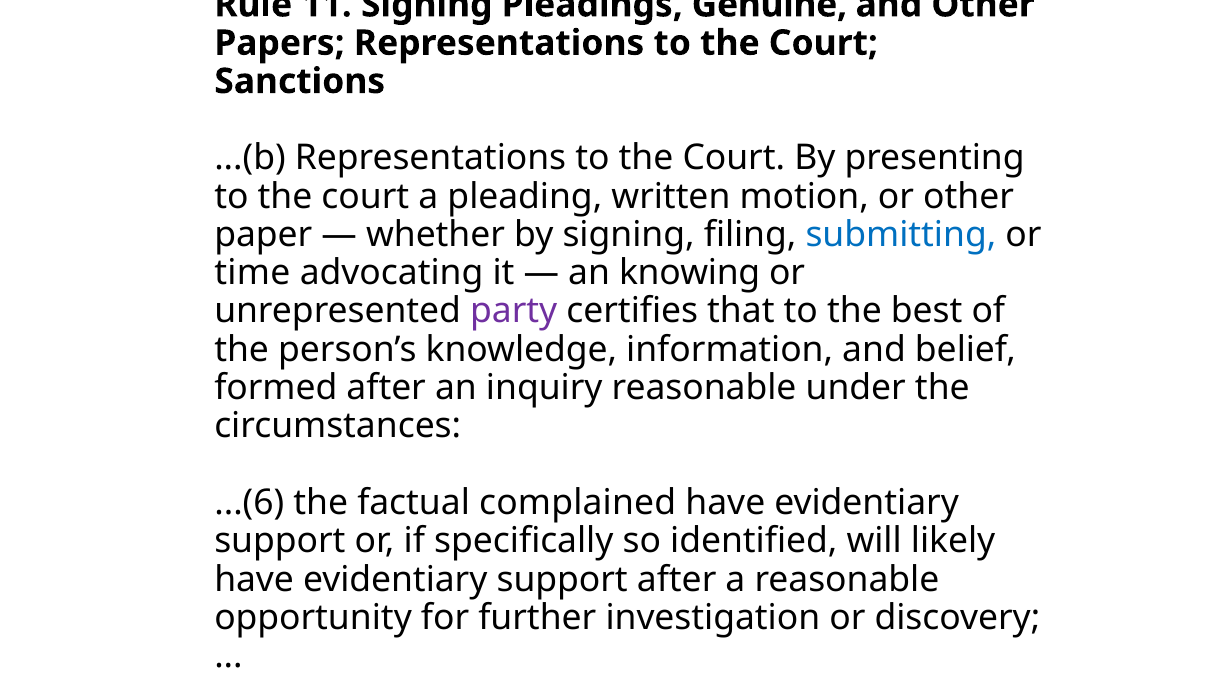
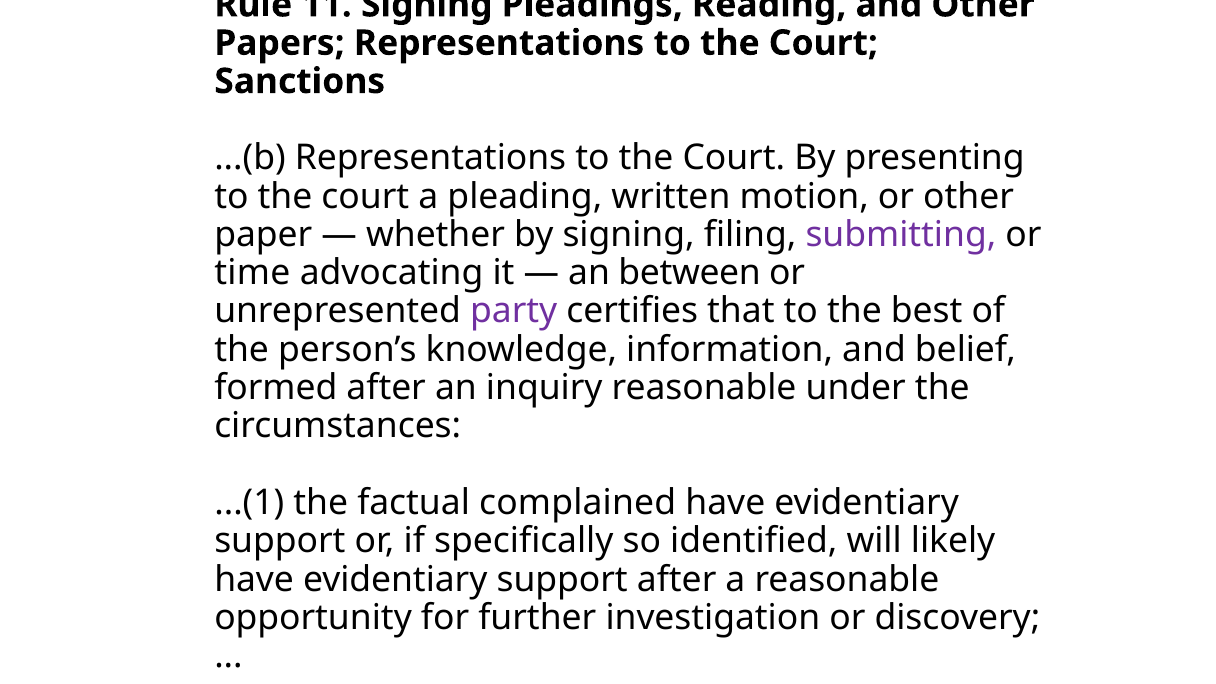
Genuine: Genuine -> Reading
submitting colour: blue -> purple
knowing: knowing -> between
...(6: ...(6 -> ...(1
